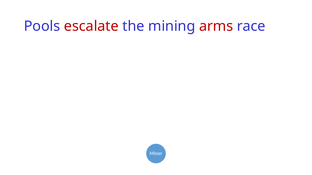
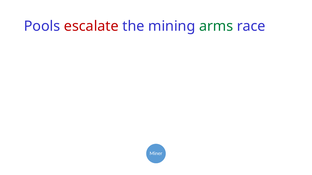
arms colour: red -> green
